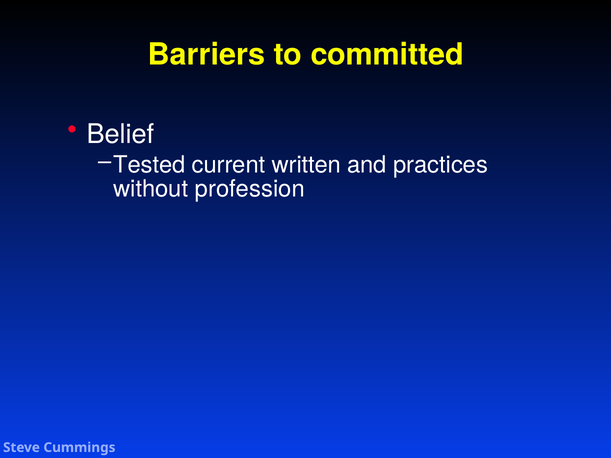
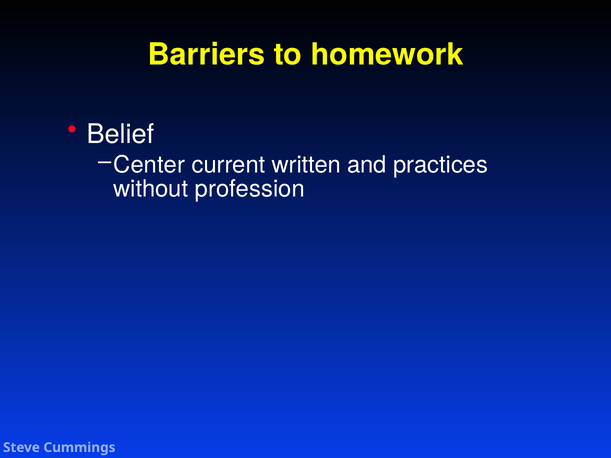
committed: committed -> homework
Tested: Tested -> Center
